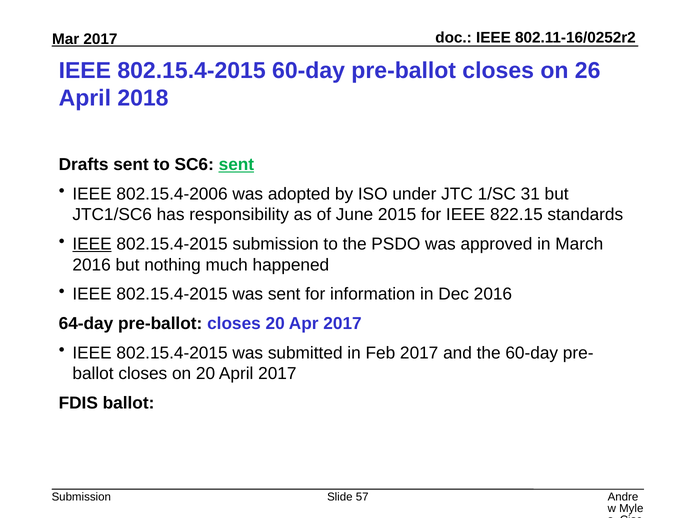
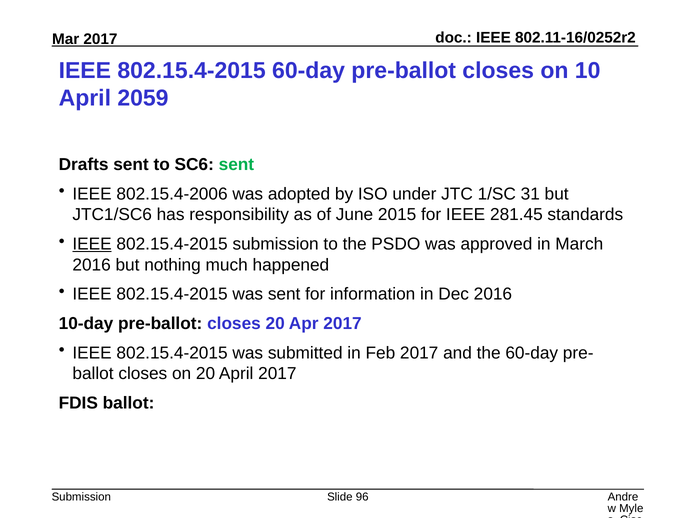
26: 26 -> 10
2018: 2018 -> 2059
sent at (236, 165) underline: present -> none
822.15: 822.15 -> 281.45
64-day: 64-day -> 10-day
57: 57 -> 96
